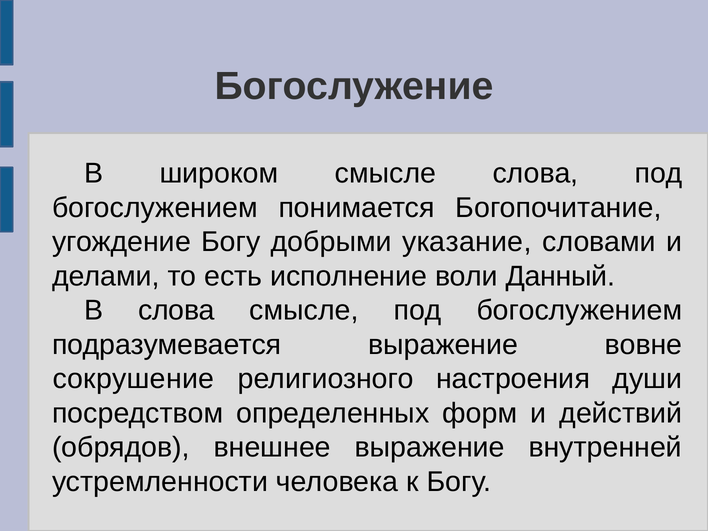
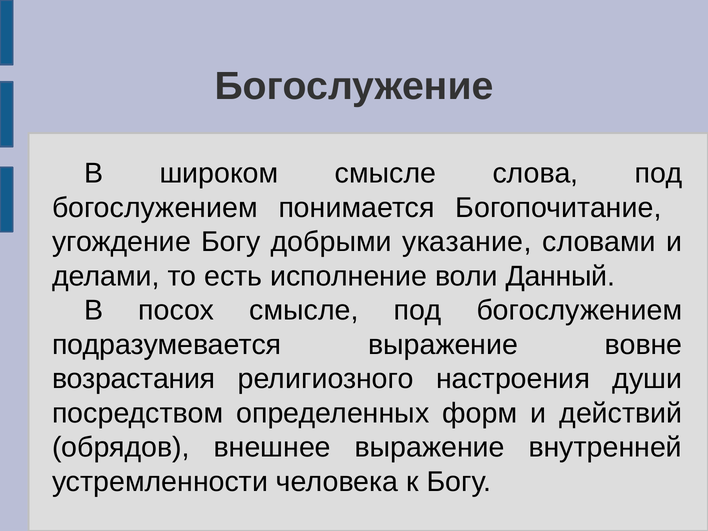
В слова: слова -> посох
сокрушение: сокрушение -> возрастания
